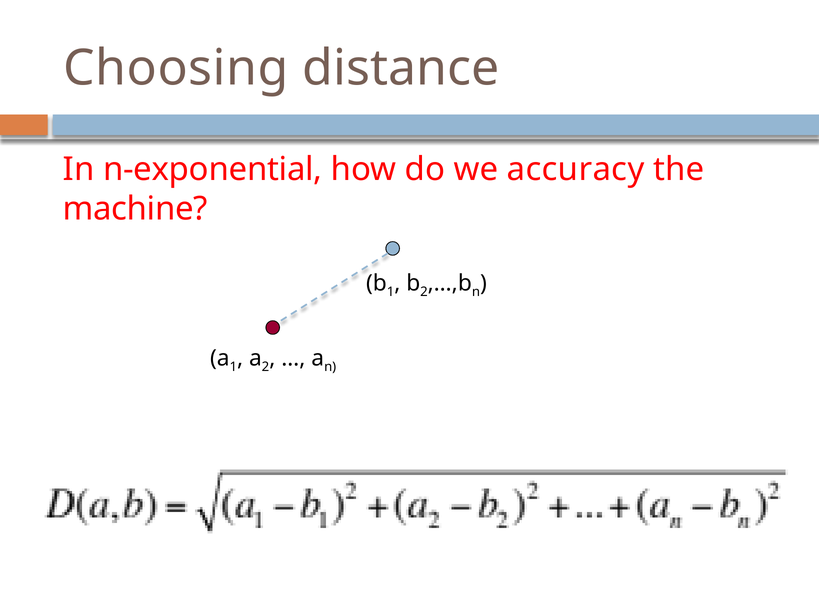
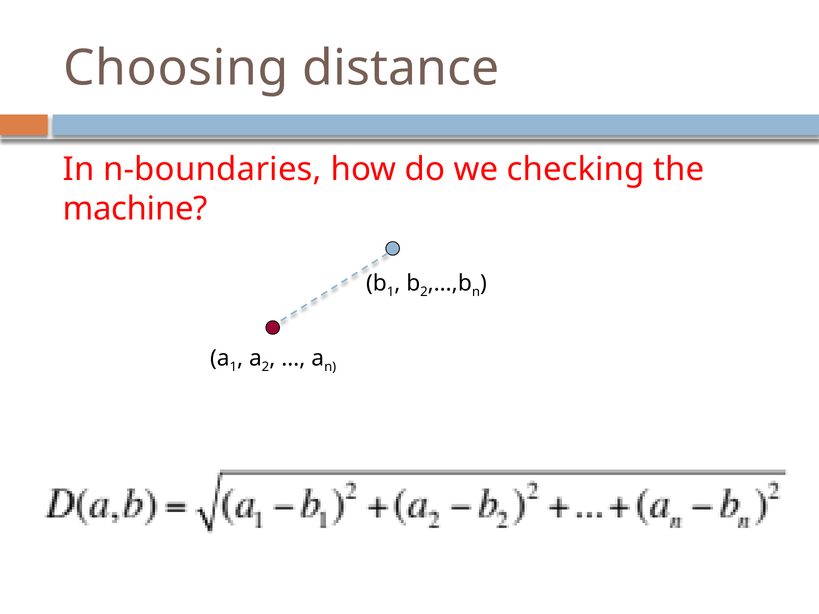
n-exponential: n-exponential -> n-boundaries
accuracy: accuracy -> checking
